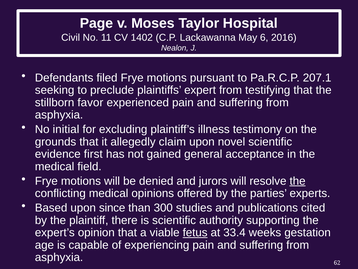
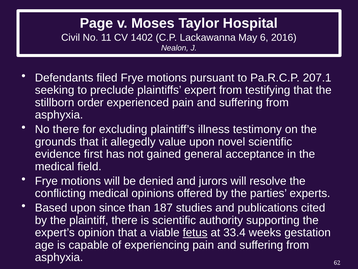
favor: favor -> order
No initial: initial -> there
claim: claim -> value
the at (298, 181) underline: present -> none
300: 300 -> 187
